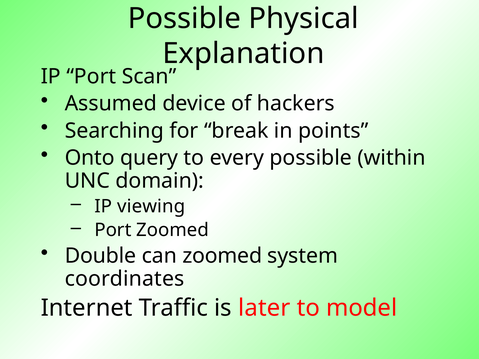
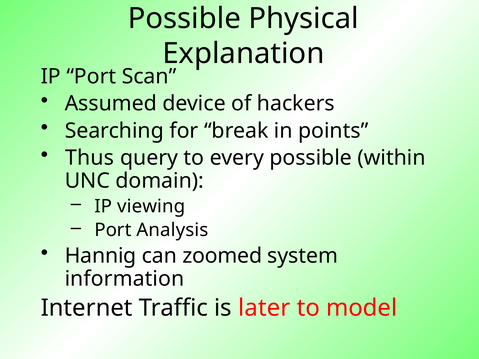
Onto: Onto -> Thus
Port Zoomed: Zoomed -> Analysis
Double: Double -> Hannig
coordinates: coordinates -> information
